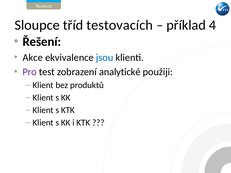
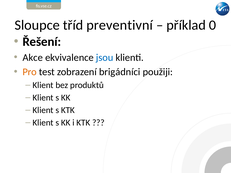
testovacích: testovacích -> preventivní
4: 4 -> 0
Pro colour: purple -> orange
analytické: analytické -> brigádníci
